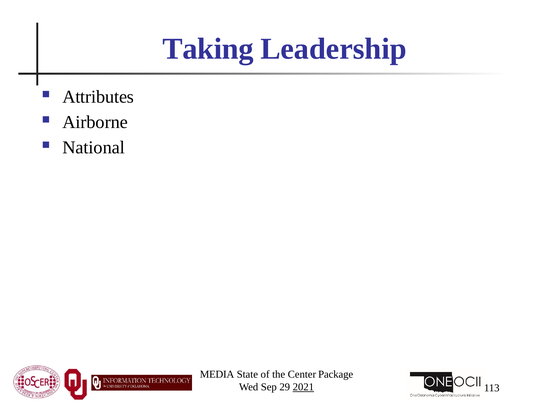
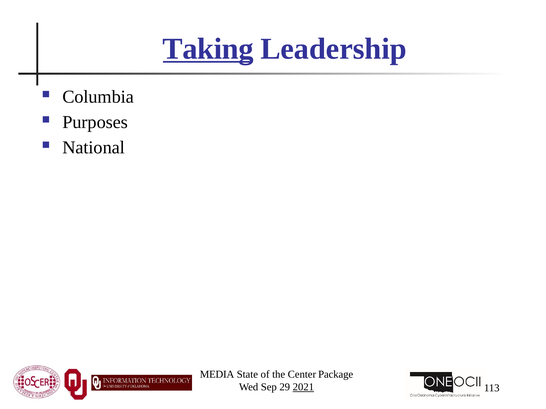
Taking underline: none -> present
Attributes: Attributes -> Columbia
Airborne: Airborne -> Purposes
